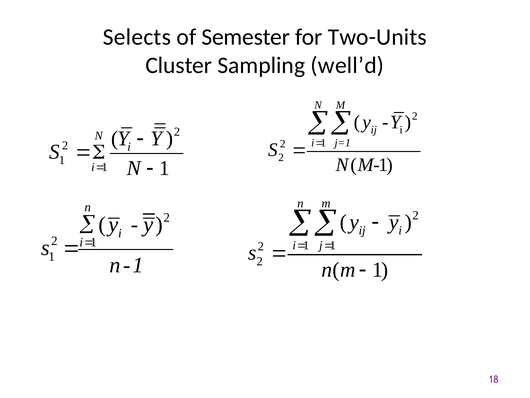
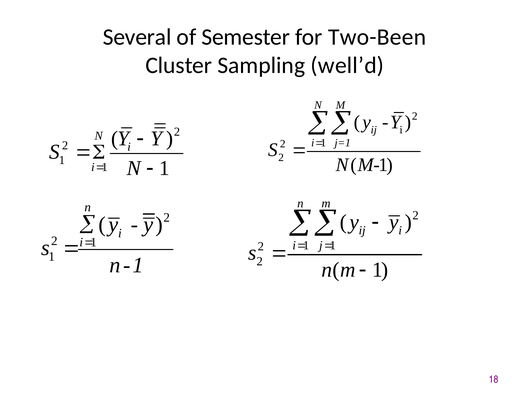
Selects: Selects -> Several
Two-Units: Two-Units -> Two-Been
